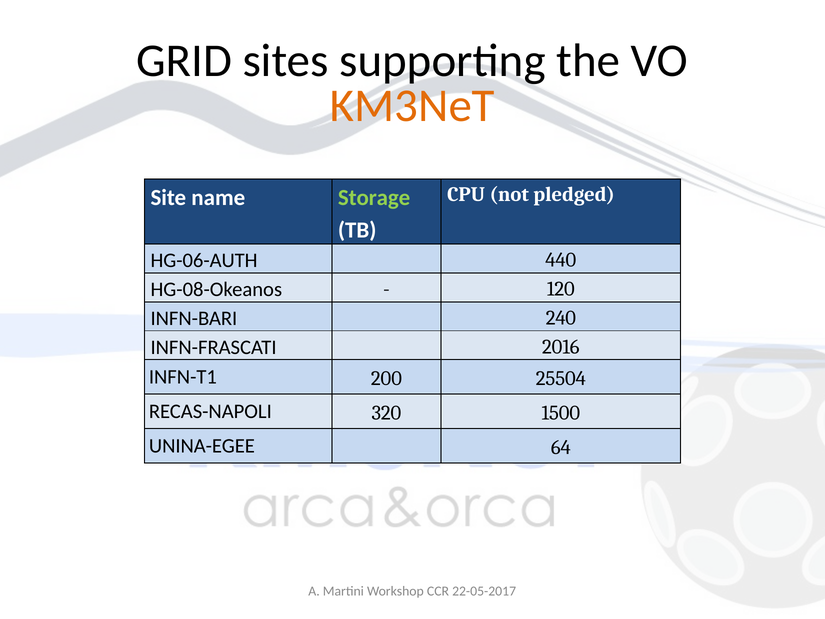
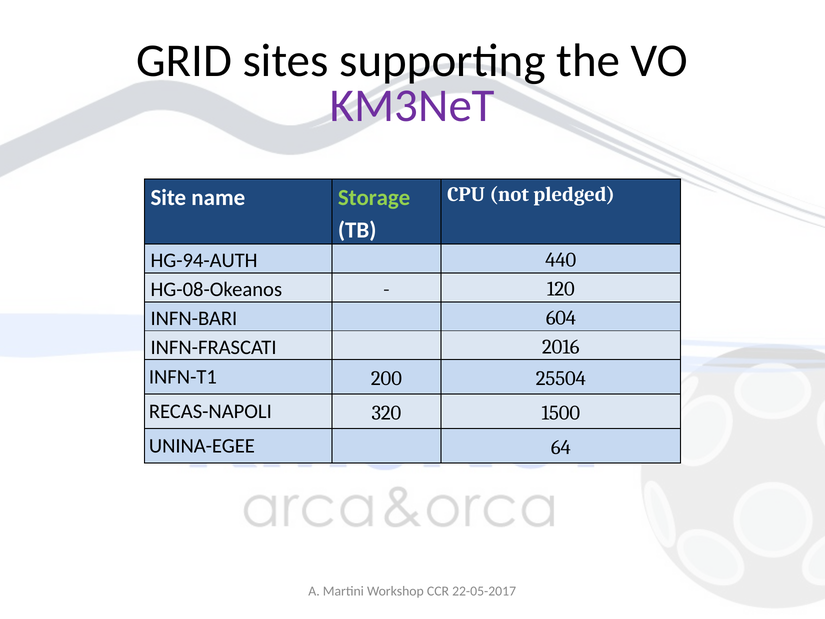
KM3NeT colour: orange -> purple
HG-06-AUTH: HG-06-AUTH -> HG-94-AUTH
240: 240 -> 604
